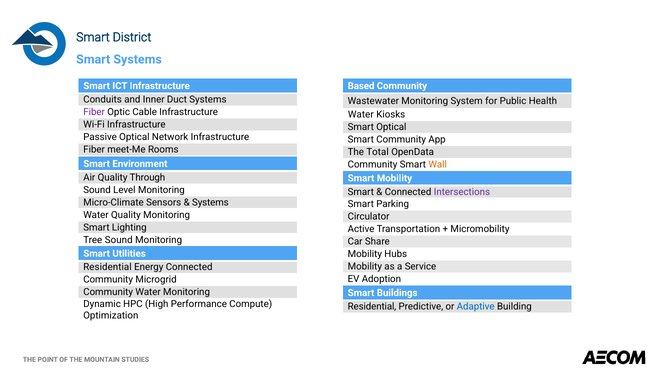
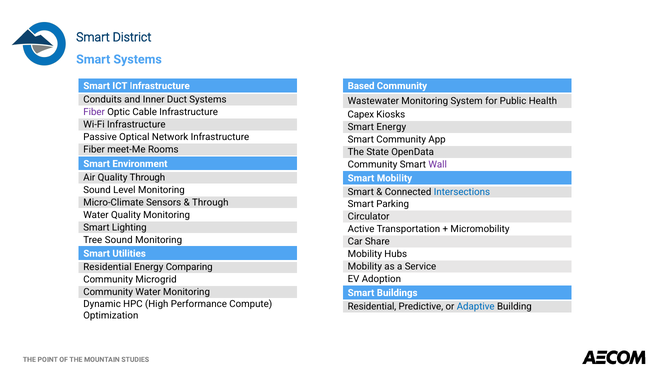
Water at (361, 114): Water -> Capex
Smart Optical: Optical -> Energy
Total: Total -> State
Wall colour: orange -> purple
Intersections colour: purple -> blue
Systems at (210, 202): Systems -> Through
Energy Connected: Connected -> Comparing
